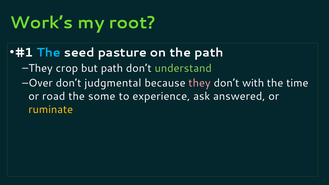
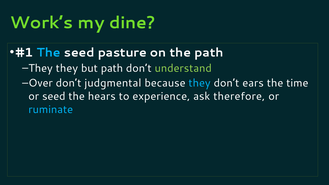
root: root -> dine
They crop: crop -> they
they at (200, 83) colour: pink -> light blue
with: with -> ears
or road: road -> seed
some: some -> hears
answered: answered -> therefore
ruminate colour: yellow -> light blue
